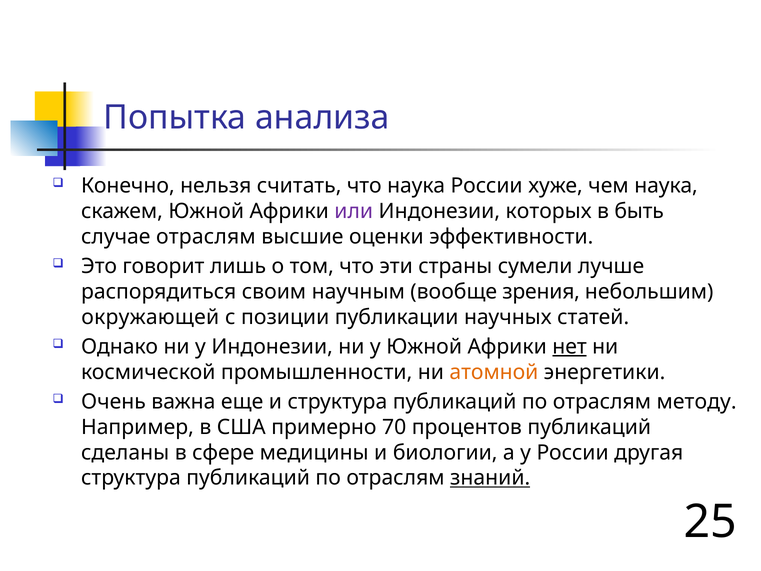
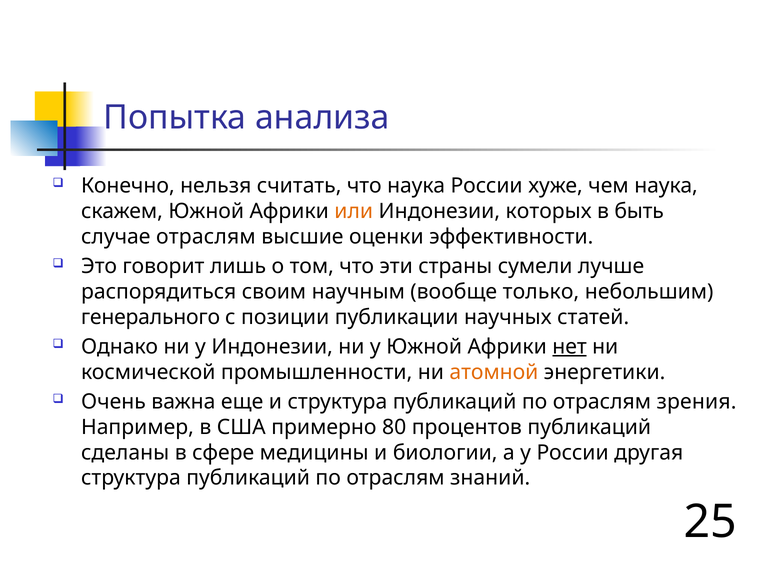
или colour: purple -> orange
зрения: зрения -> только
окружающей: окружающей -> генерального
методу: методу -> зрения
70: 70 -> 80
знаний underline: present -> none
